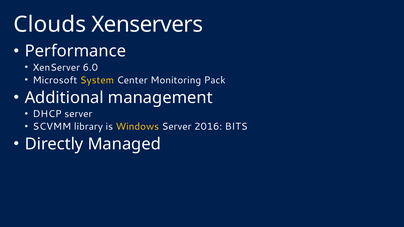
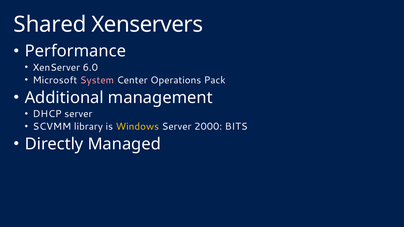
Clouds: Clouds -> Shared
System colour: yellow -> pink
Monitoring: Monitoring -> Operations
2016: 2016 -> 2000
